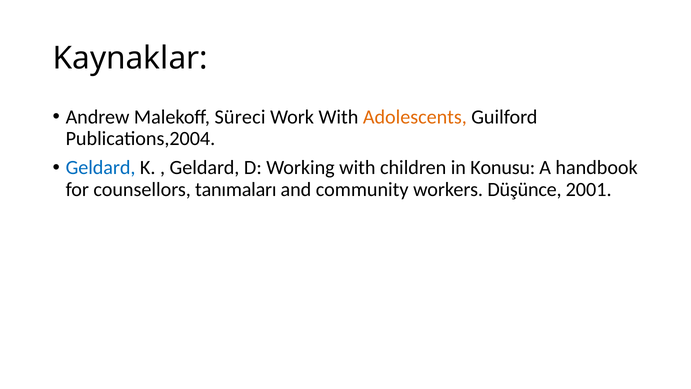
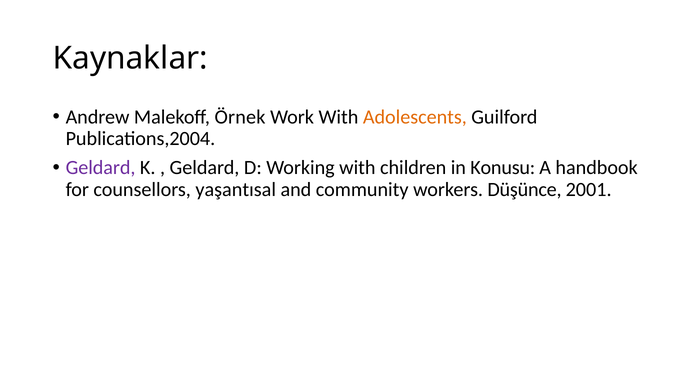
Süreci: Süreci -> Örnek
Geldard at (101, 168) colour: blue -> purple
tanımaları: tanımaları -> yaşantısal
